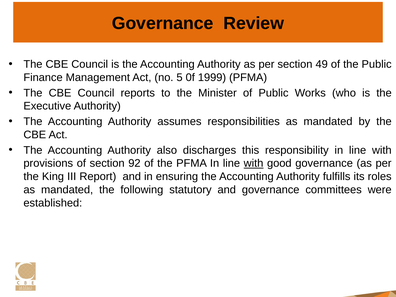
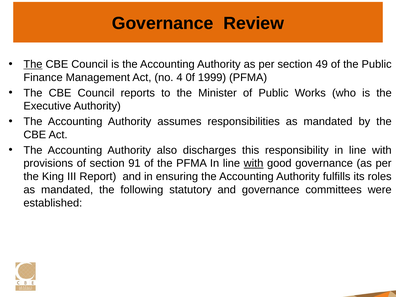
The at (33, 64) underline: none -> present
5: 5 -> 4
92: 92 -> 91
